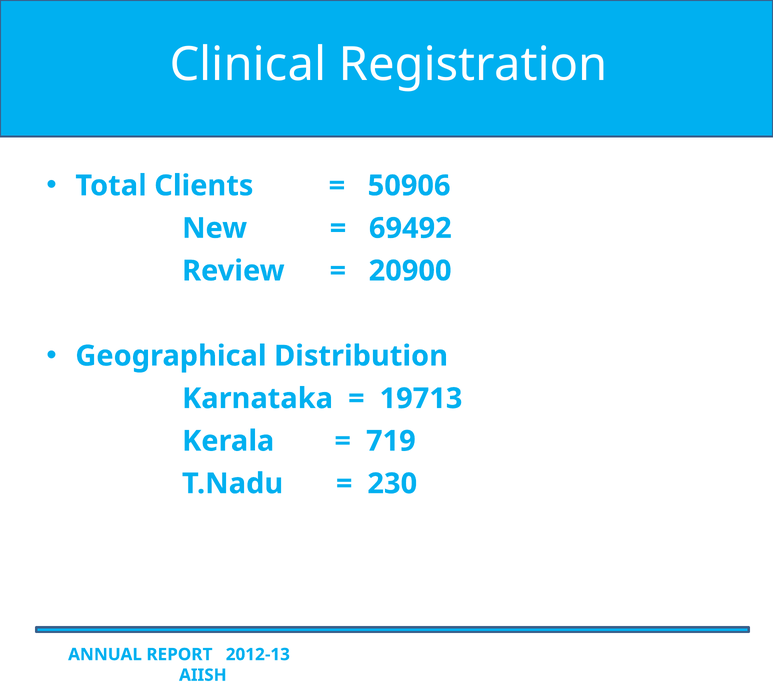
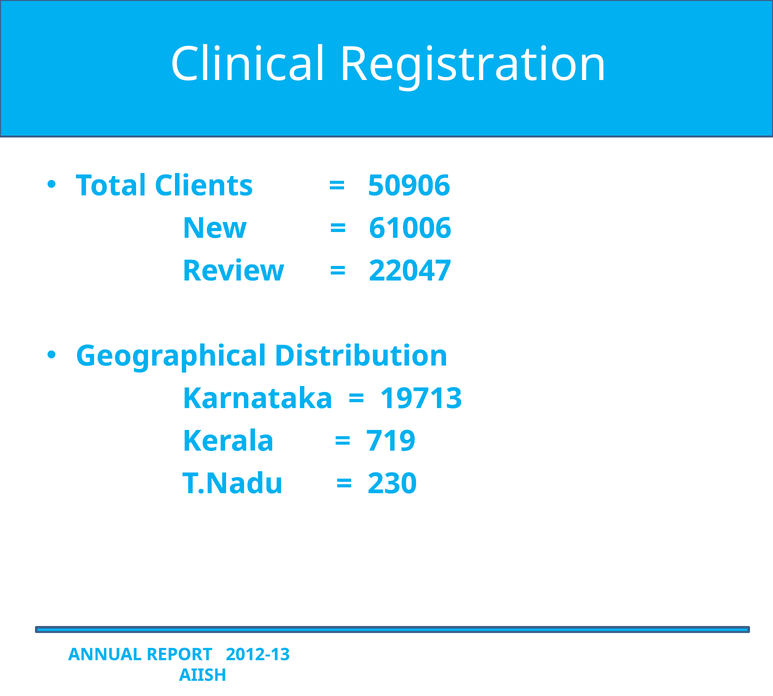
69492: 69492 -> 61006
20900: 20900 -> 22047
